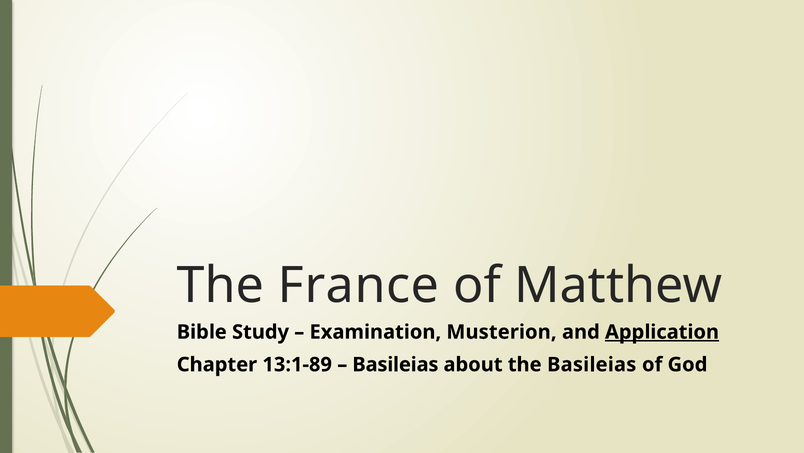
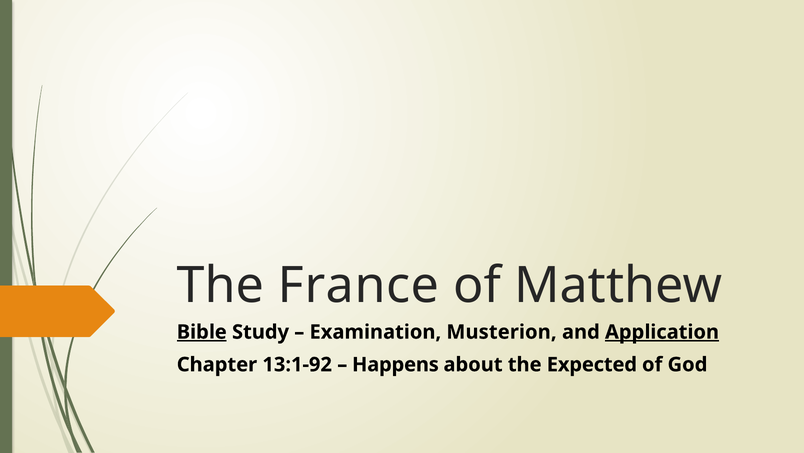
Bible underline: none -> present
13:1-89: 13:1-89 -> 13:1-92
Basileias at (395, 364): Basileias -> Happens
the Basileias: Basileias -> Expected
